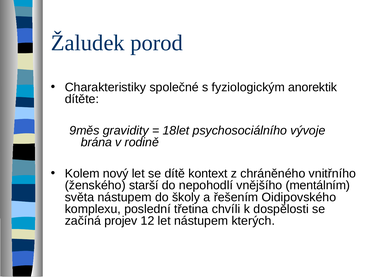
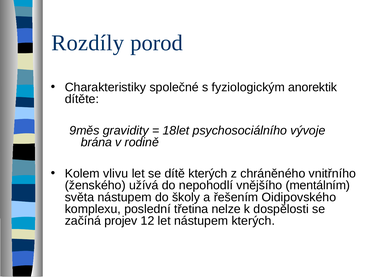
Žaludek: Žaludek -> Rozdíly
nový: nový -> vlivu
dítě kontext: kontext -> kterých
starší: starší -> užívá
chvíli: chvíli -> nelze
